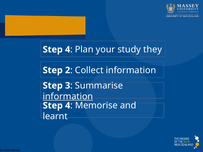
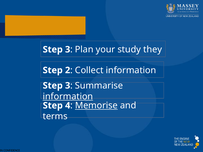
4 at (68, 50): 4 -> 3
Memorise underline: none -> present
learnt: learnt -> terms
